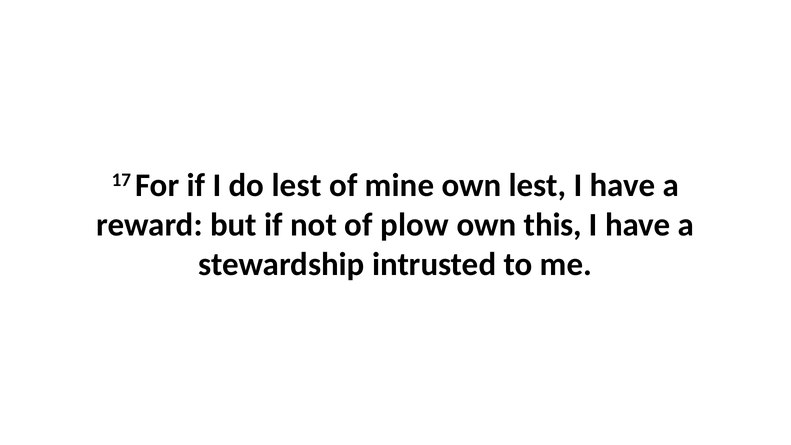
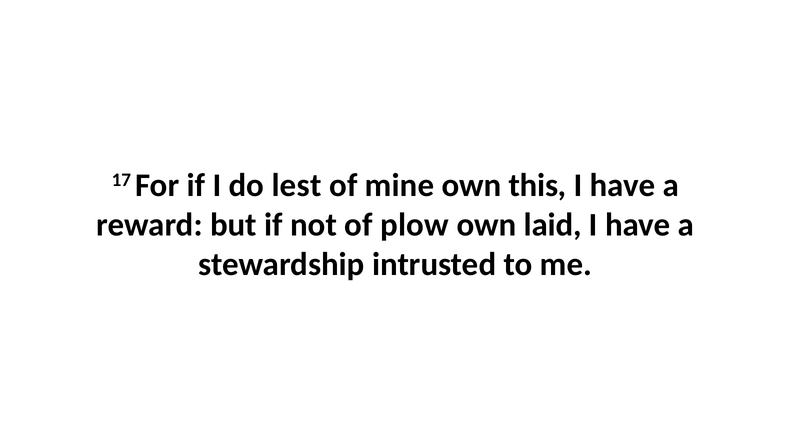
own lest: lest -> this
this: this -> laid
